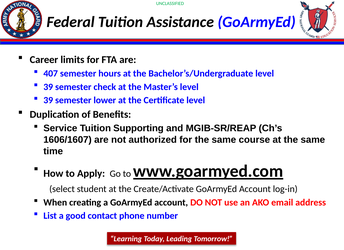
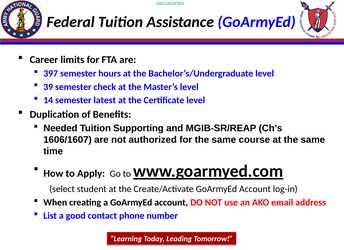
407: 407 -> 397
39 at (48, 100): 39 -> 14
lower: lower -> latest
Service: Service -> Needed
